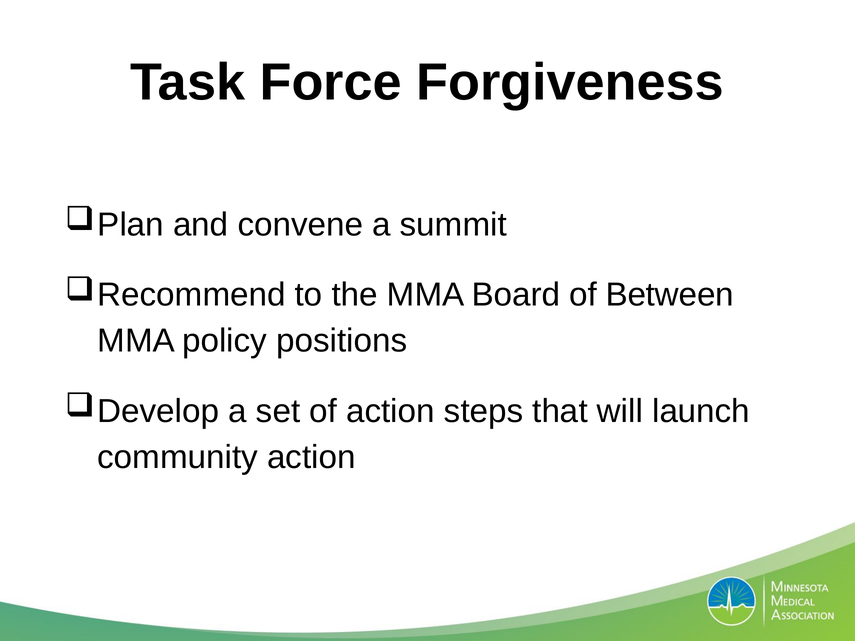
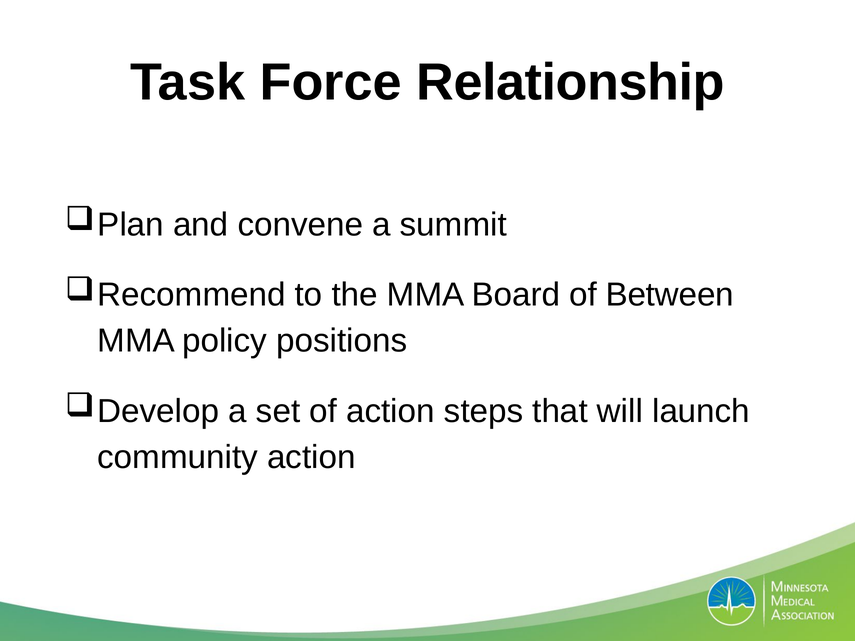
Forgiveness: Forgiveness -> Relationship
